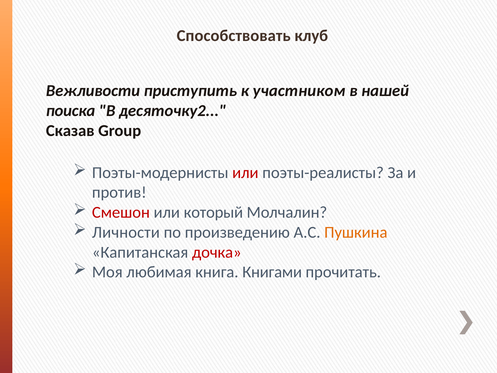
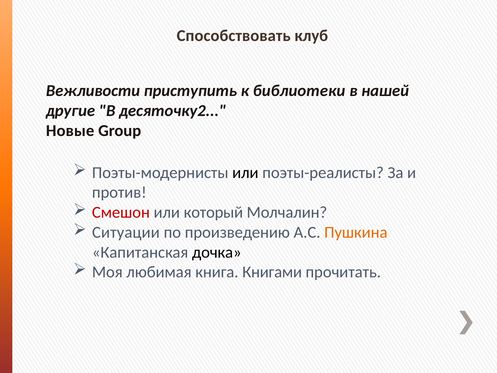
участником: участником -> библиотеки
поиска: поиска -> другие
Сказав: Сказав -> Новые
или at (245, 173) colour: red -> black
Личности: Личности -> Ситуации
дочка colour: red -> black
